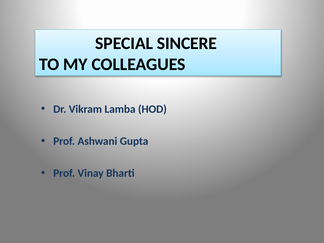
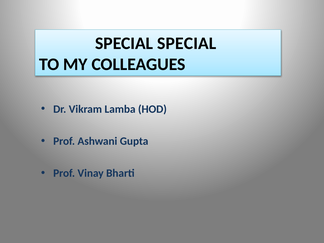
SPECIAL SINCERE: SINCERE -> SPECIAL
